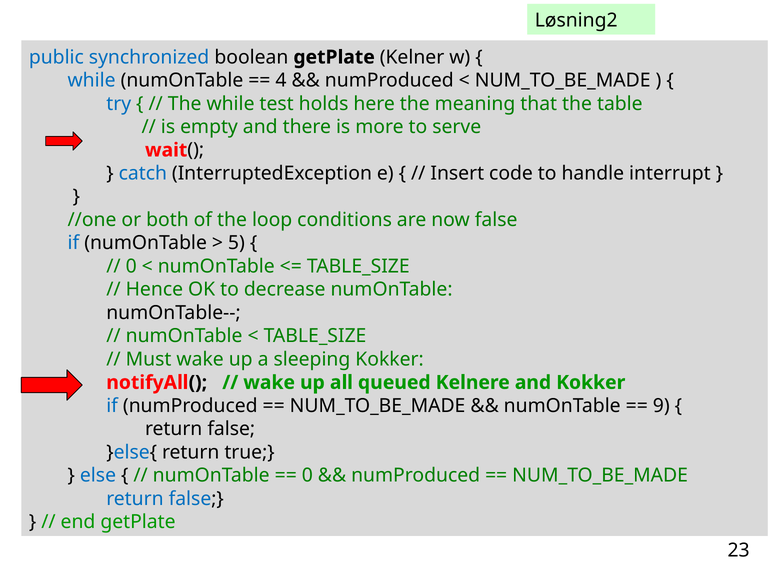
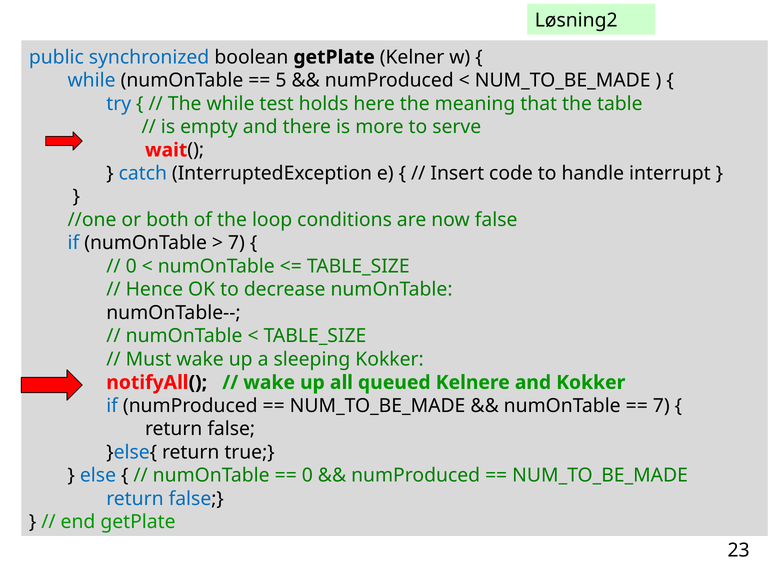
4: 4 -> 5
5 at (236, 243): 5 -> 7
9 at (661, 405): 9 -> 7
